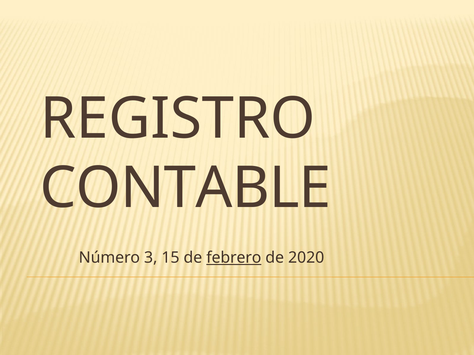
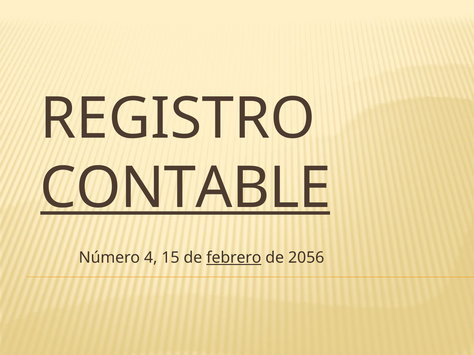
CONTABLE underline: none -> present
3: 3 -> 4
2020: 2020 -> 2056
